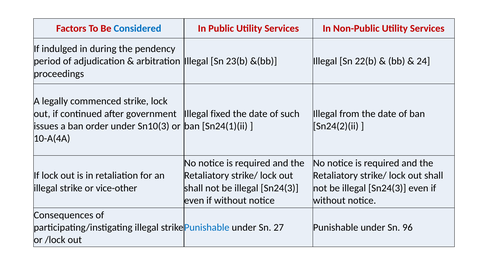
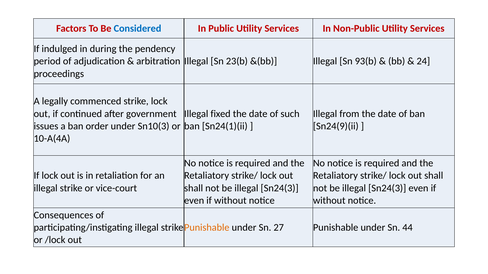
22(b: 22(b -> 93(b
Sn24(2)(ii: Sn24(2)(ii -> Sn24(9)(ii
vice-other: vice-other -> vice-court
Punishable at (207, 228) colour: blue -> orange
96: 96 -> 44
